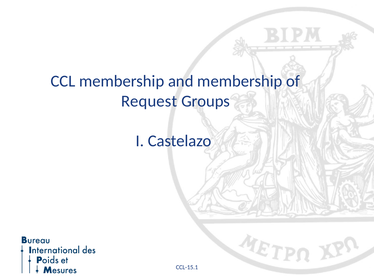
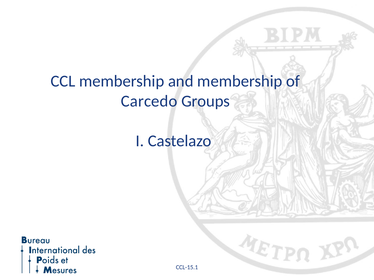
Request: Request -> Carcedo
